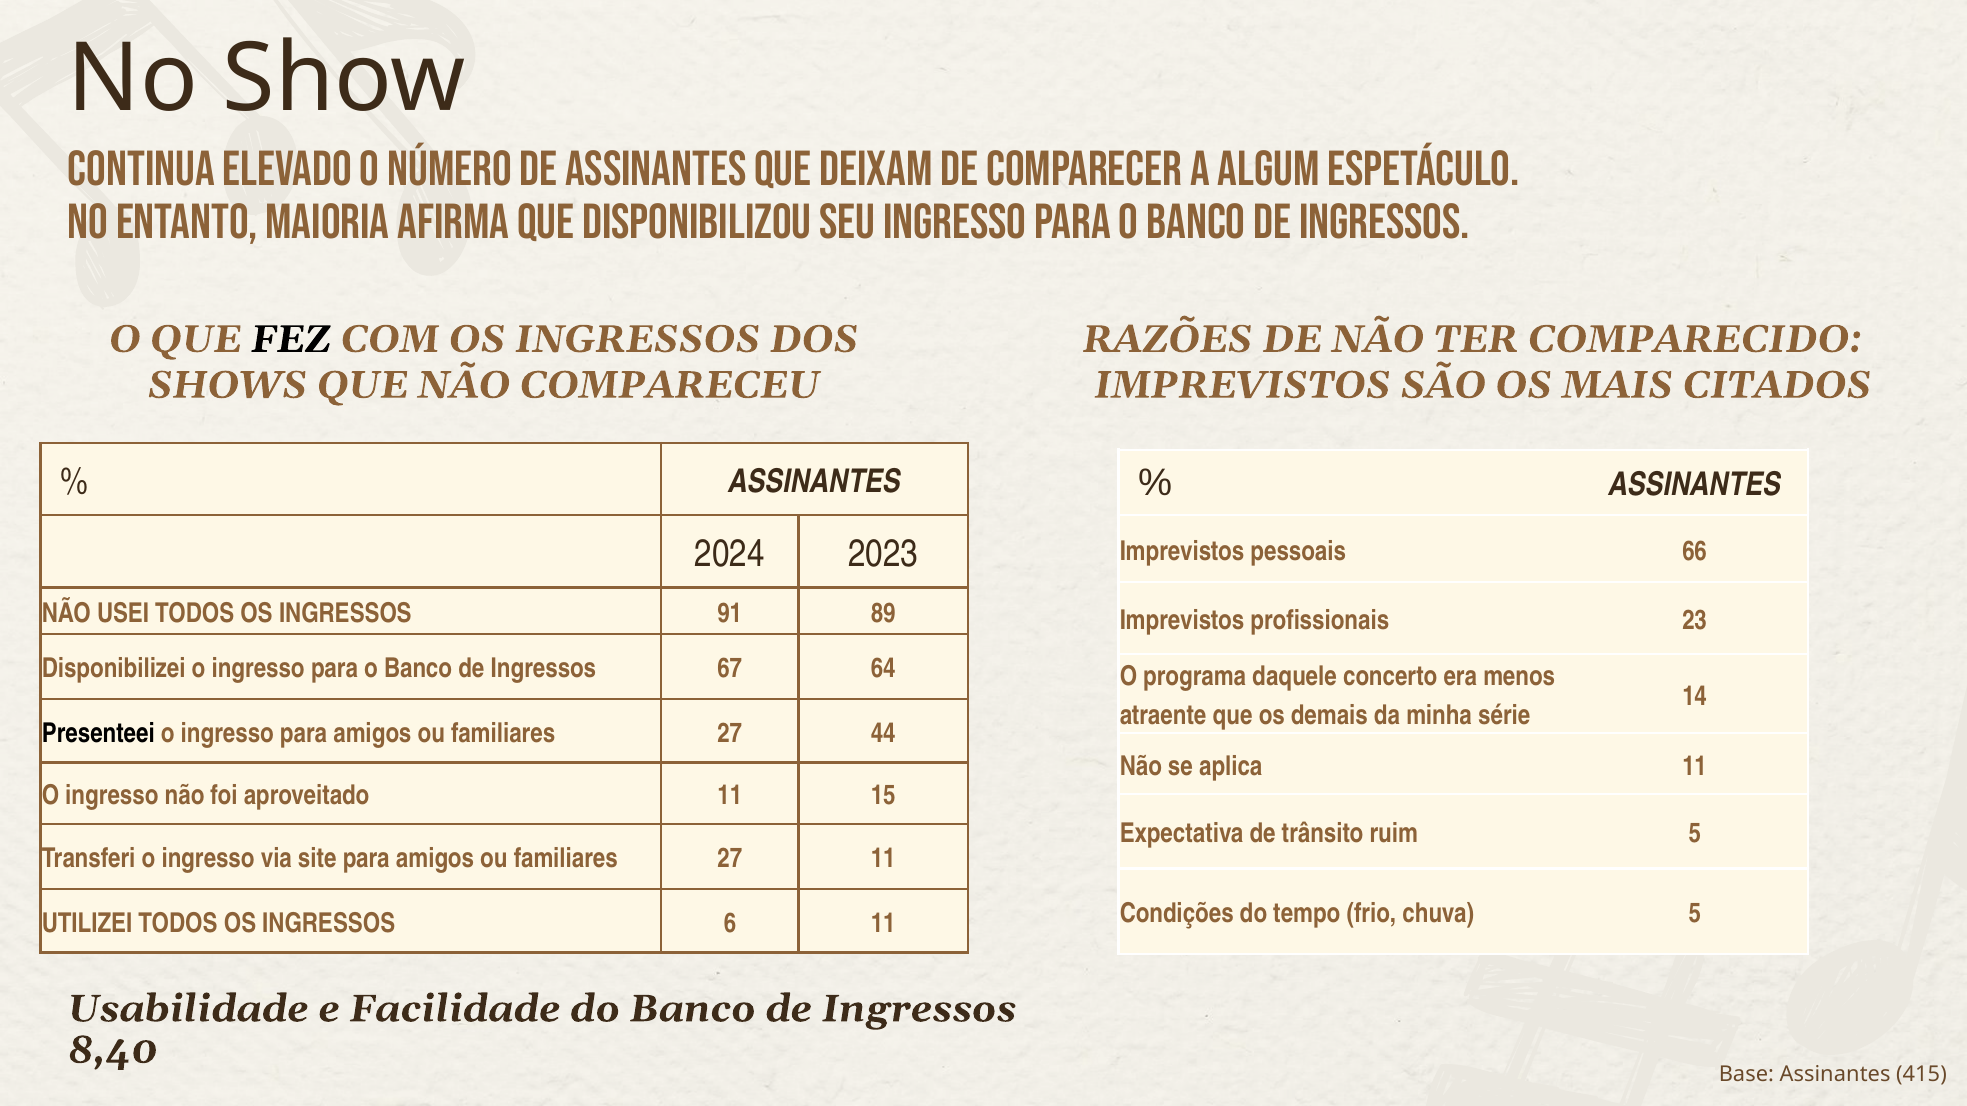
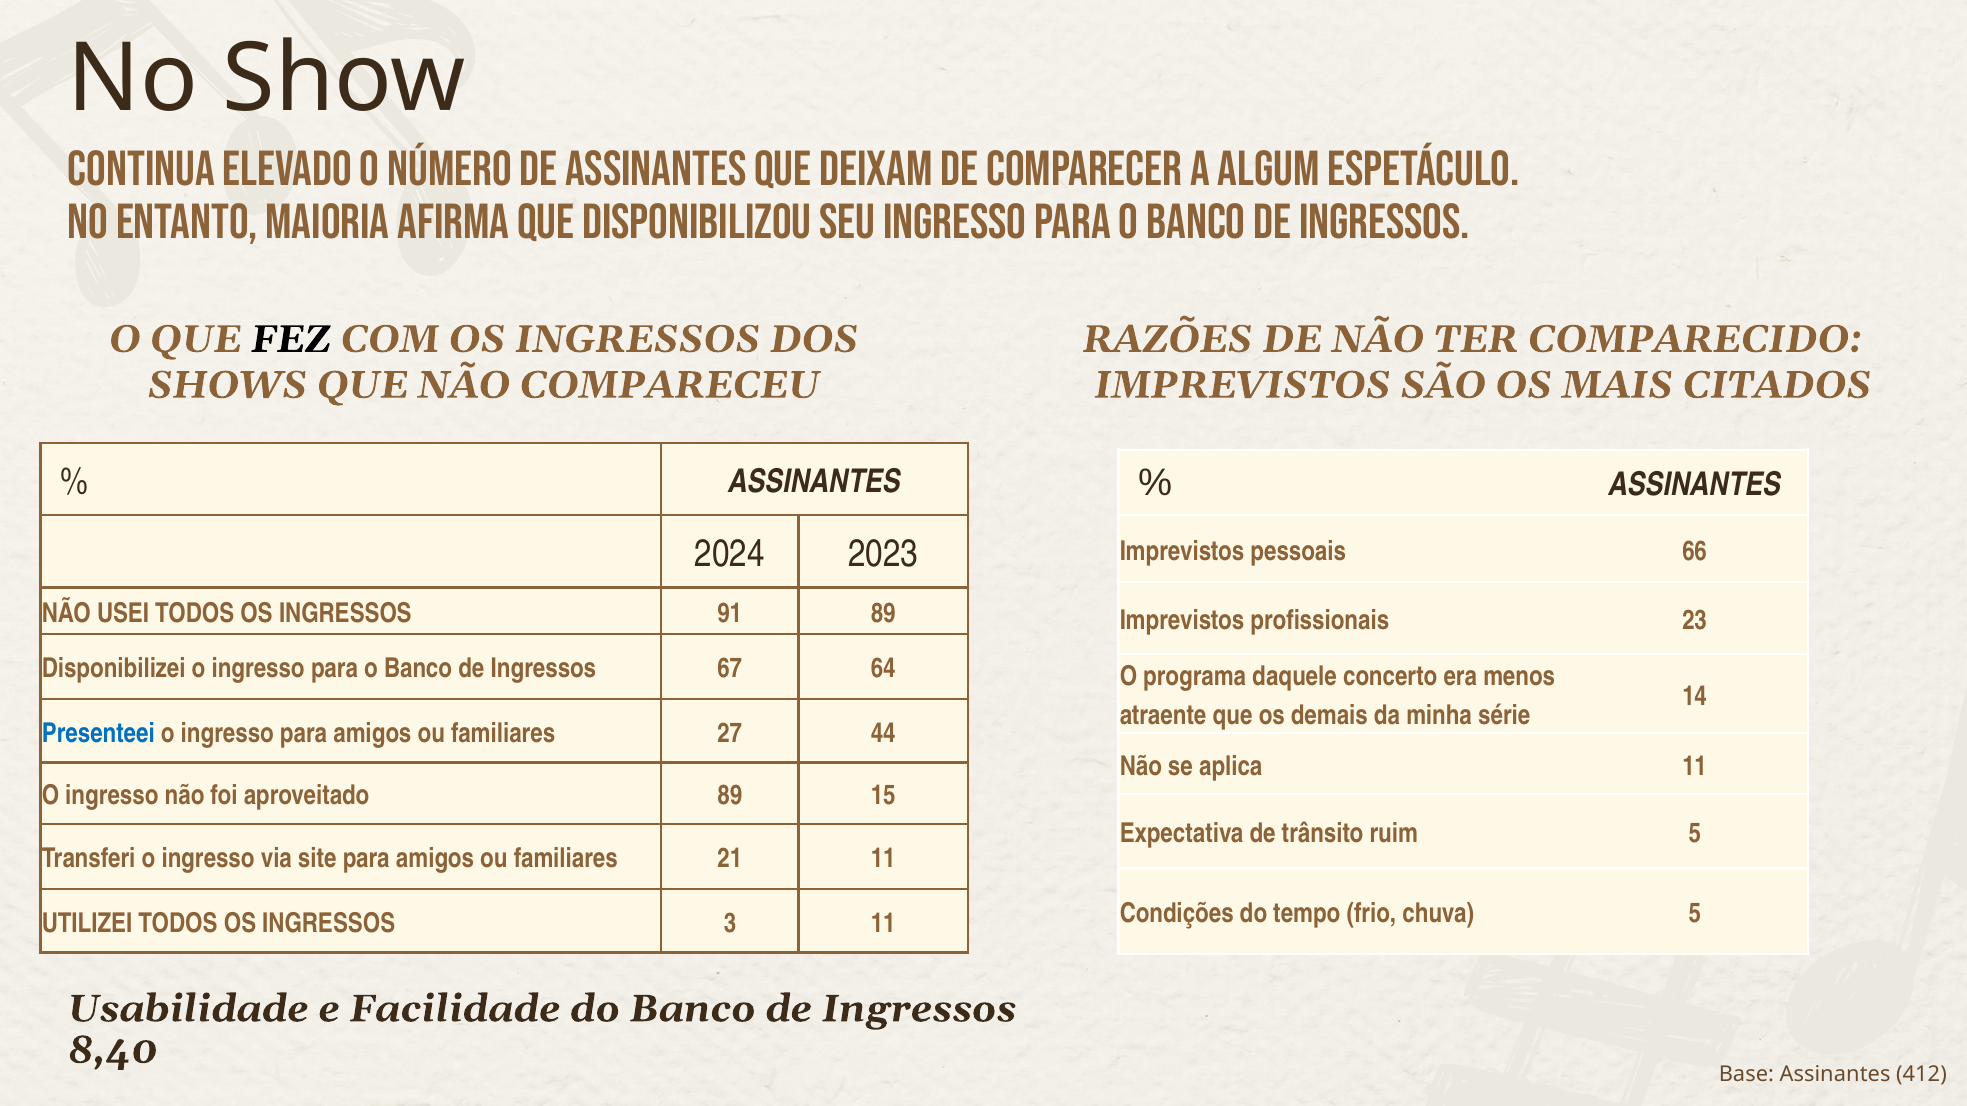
Presenteei colour: black -> blue
aproveitado 11: 11 -> 89
27 at (730, 859): 27 -> 21
6: 6 -> 3
415: 415 -> 412
